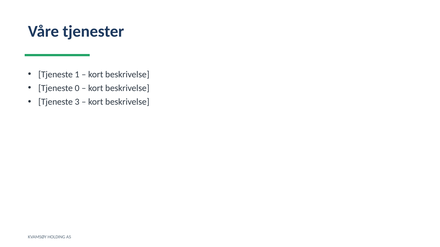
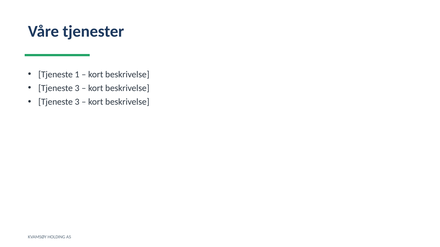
0 at (77, 88): 0 -> 3
